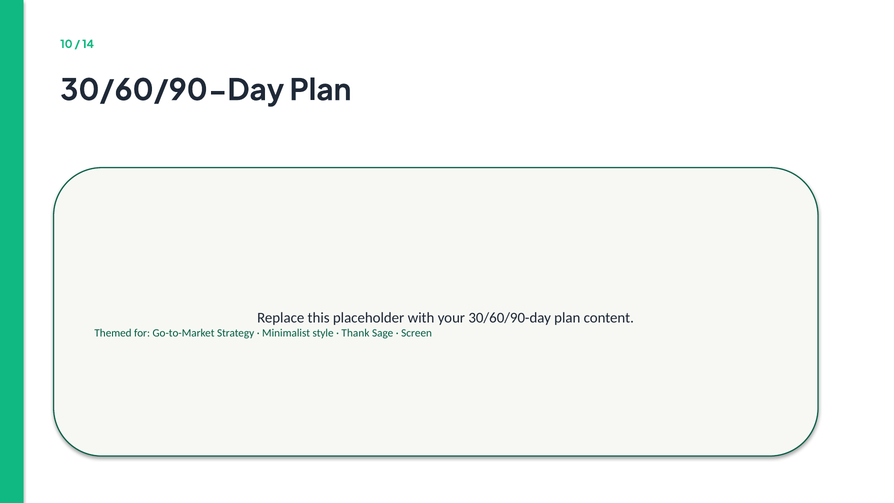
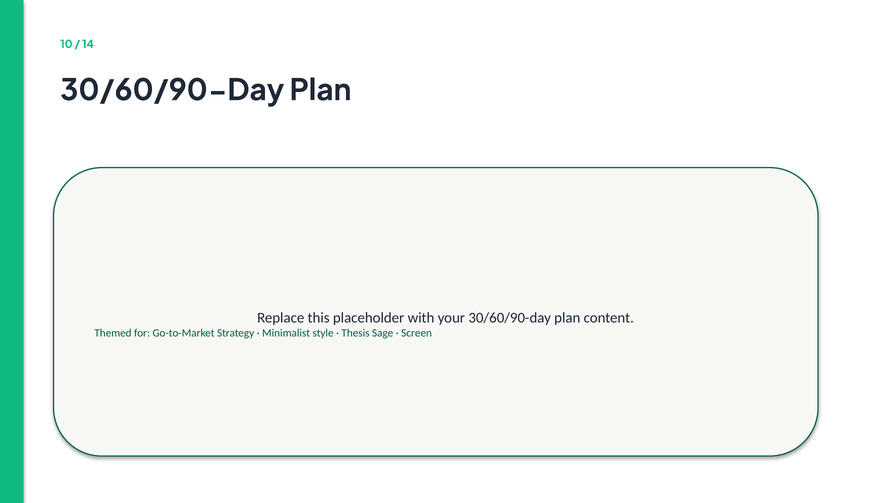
Thank: Thank -> Thesis
